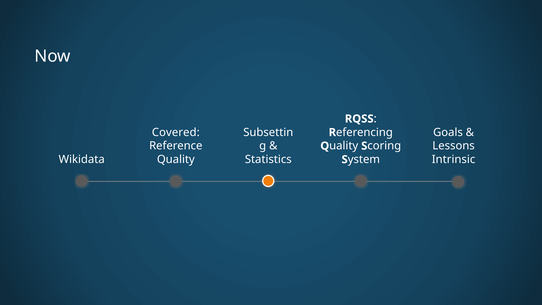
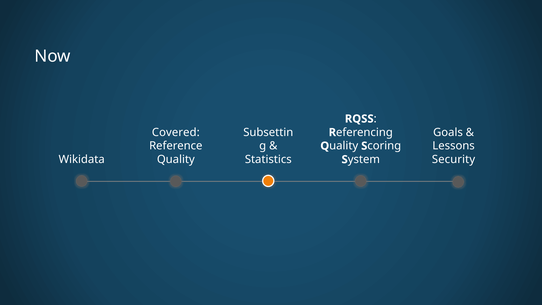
Intrinsic: Intrinsic -> Security
